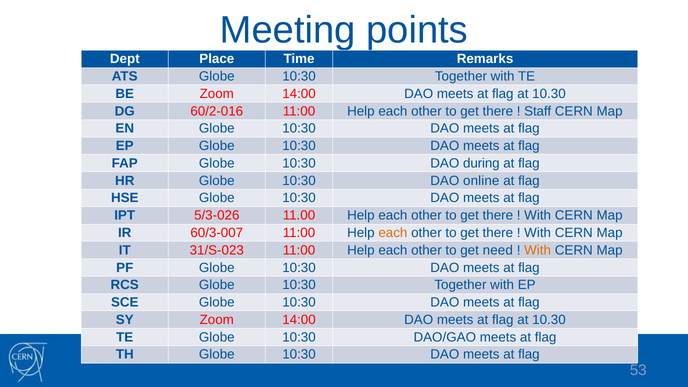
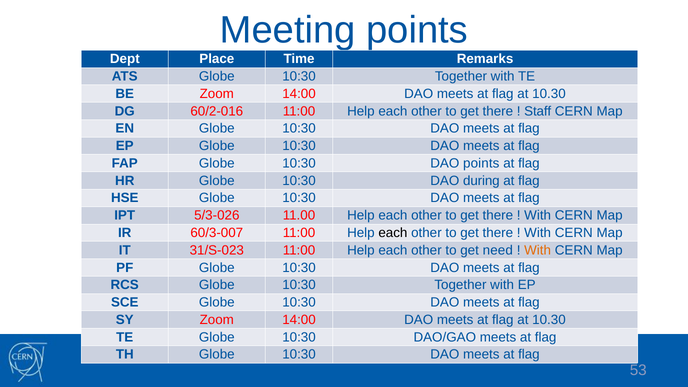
DAO during: during -> points
online: online -> during
each at (393, 233) colour: orange -> black
